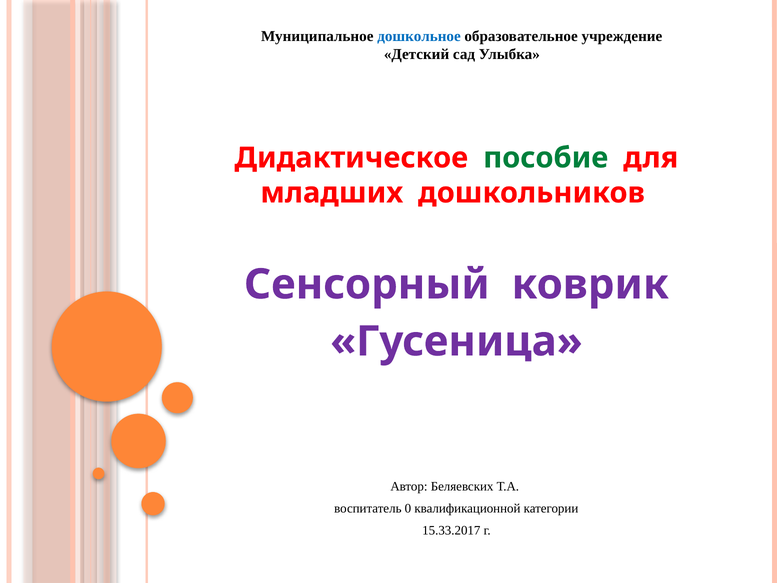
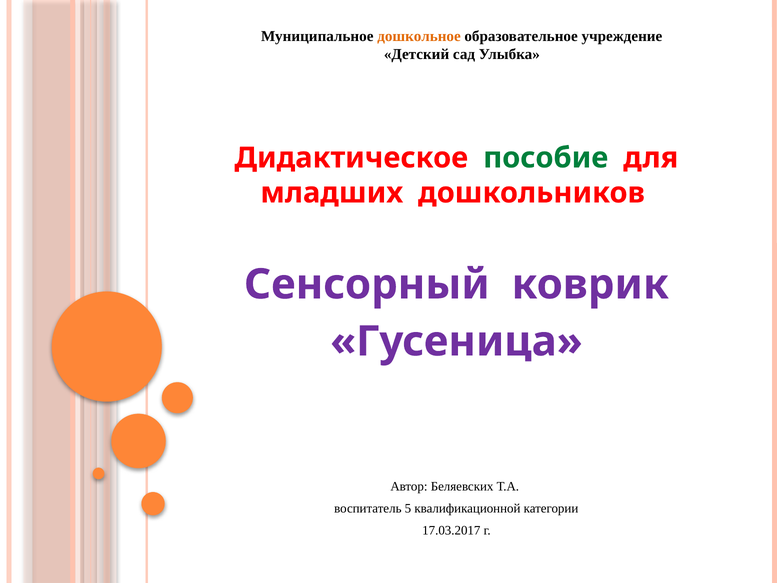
дошкольное colour: blue -> orange
0: 0 -> 5
15.33.2017: 15.33.2017 -> 17.03.2017
